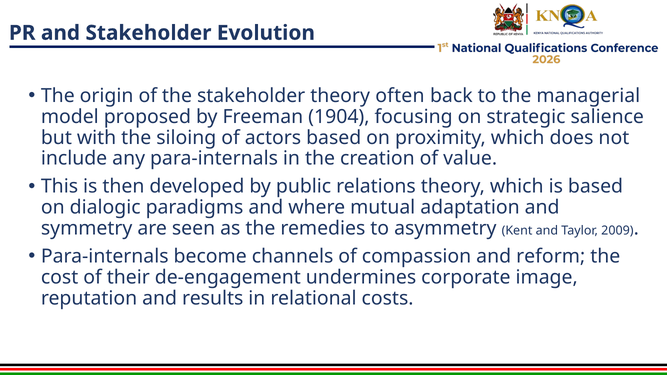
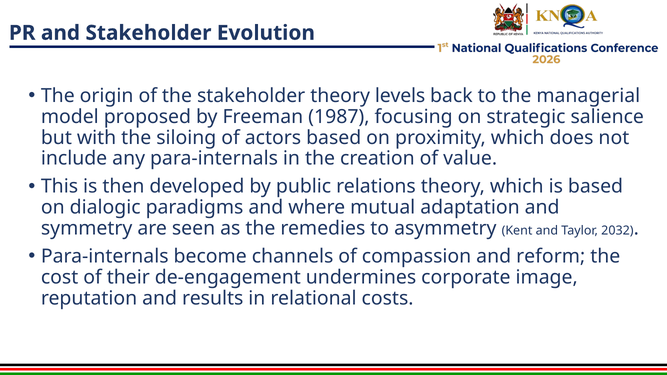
often: often -> levels
1904: 1904 -> 1987
2009: 2009 -> 2032
